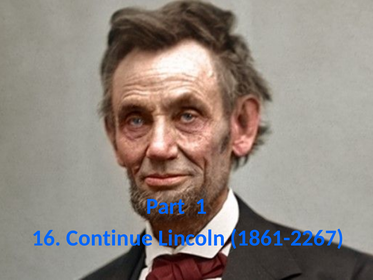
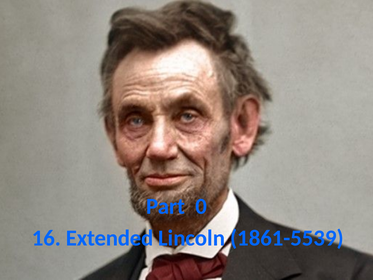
1: 1 -> 0
Continue: Continue -> Extended
1861-2267: 1861-2267 -> 1861-5539
